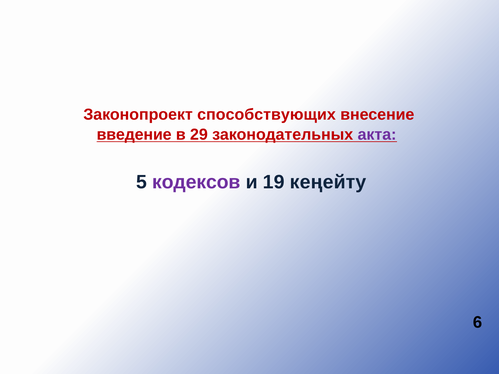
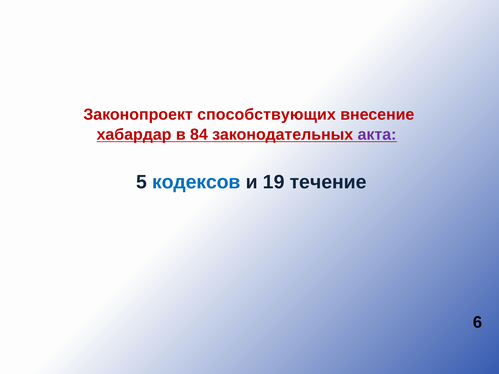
введение: введение -> хабардар
29: 29 -> 84
кодексов colour: purple -> blue
кеңейту: кеңейту -> течение
